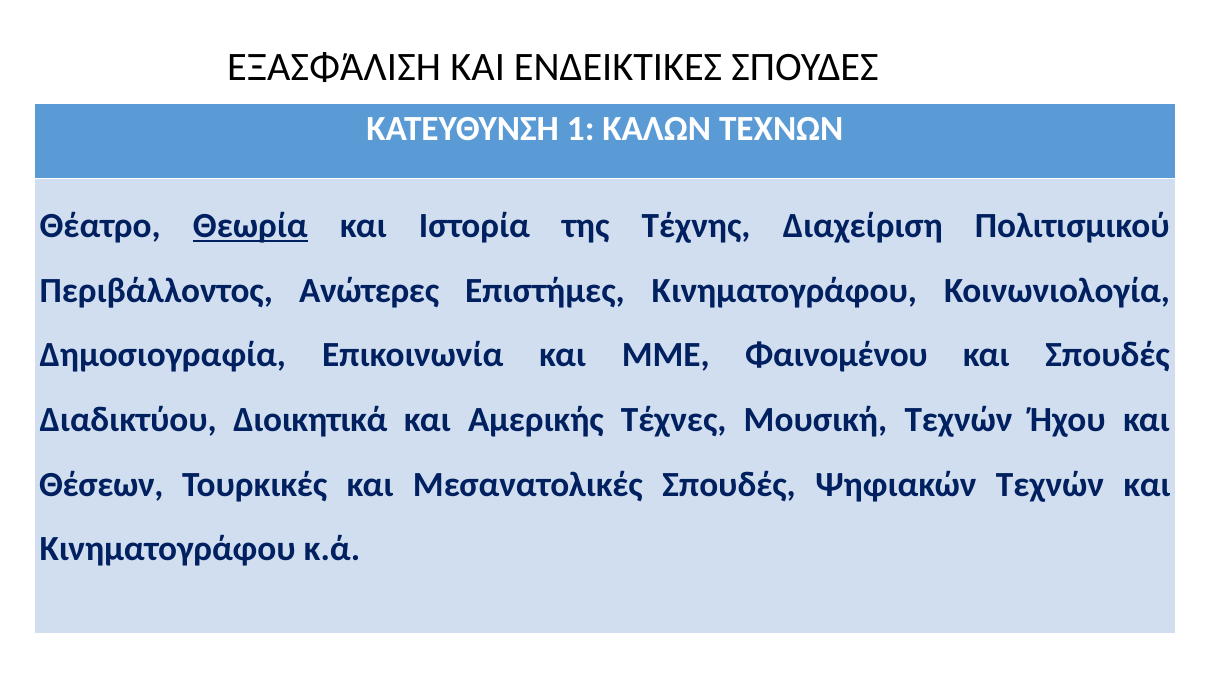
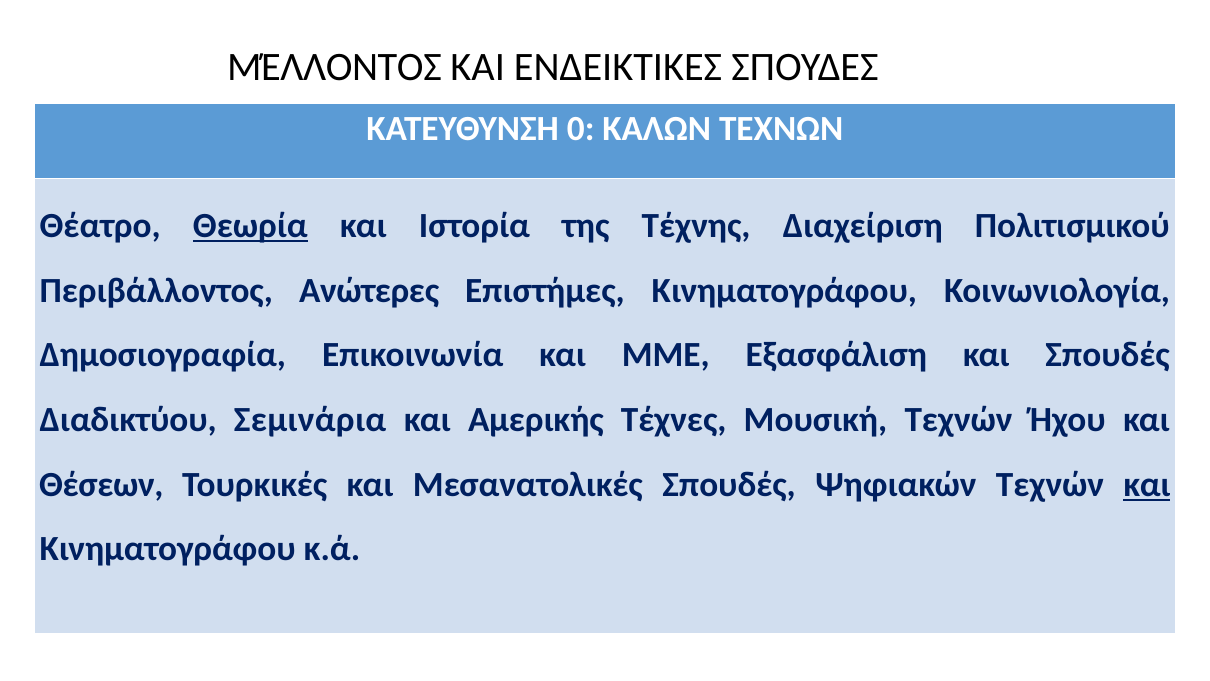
ΕΞΑΣΦΆΛΙΣΗ: ΕΞΑΣΦΆΛΙΣΗ -> ΜΈΛΛΟΝΤΟΣ
1: 1 -> 0
Φαινομένου: Φαινομένου -> Εξασφάλιση
Διοικητικά: Διοικητικά -> Σεμινάρια
και at (1147, 484) underline: none -> present
